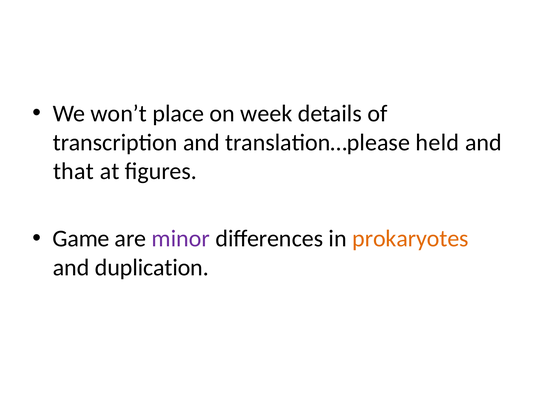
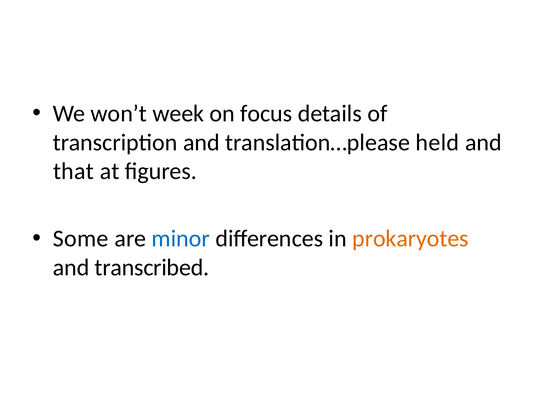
place: place -> week
week: week -> focus
Game: Game -> Some
minor colour: purple -> blue
duplication: duplication -> transcribed
